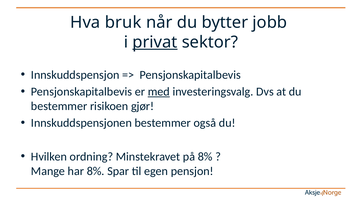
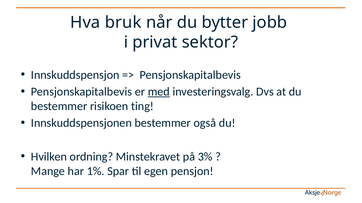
privat underline: present -> none
gjør: gjør -> ting
på 8%: 8% -> 3%
har 8%: 8% -> 1%
